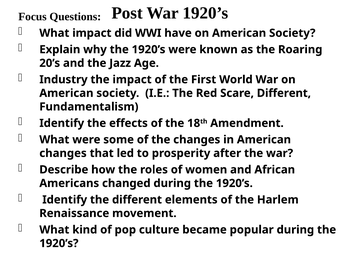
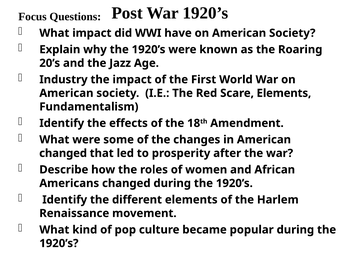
Scare Different: Different -> Elements
changes at (63, 153): changes -> changed
